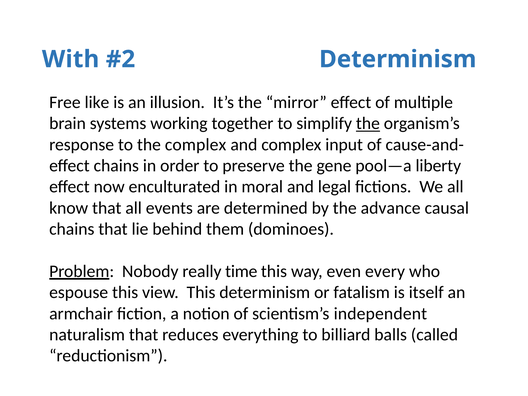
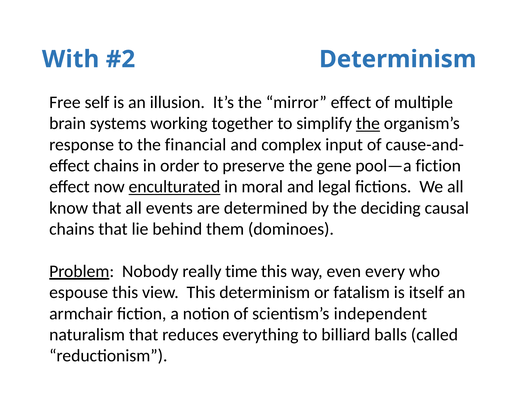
like: like -> self
the complex: complex -> financial
pool—a liberty: liberty -> fiction
enculturated underline: none -> present
advance: advance -> deciding
